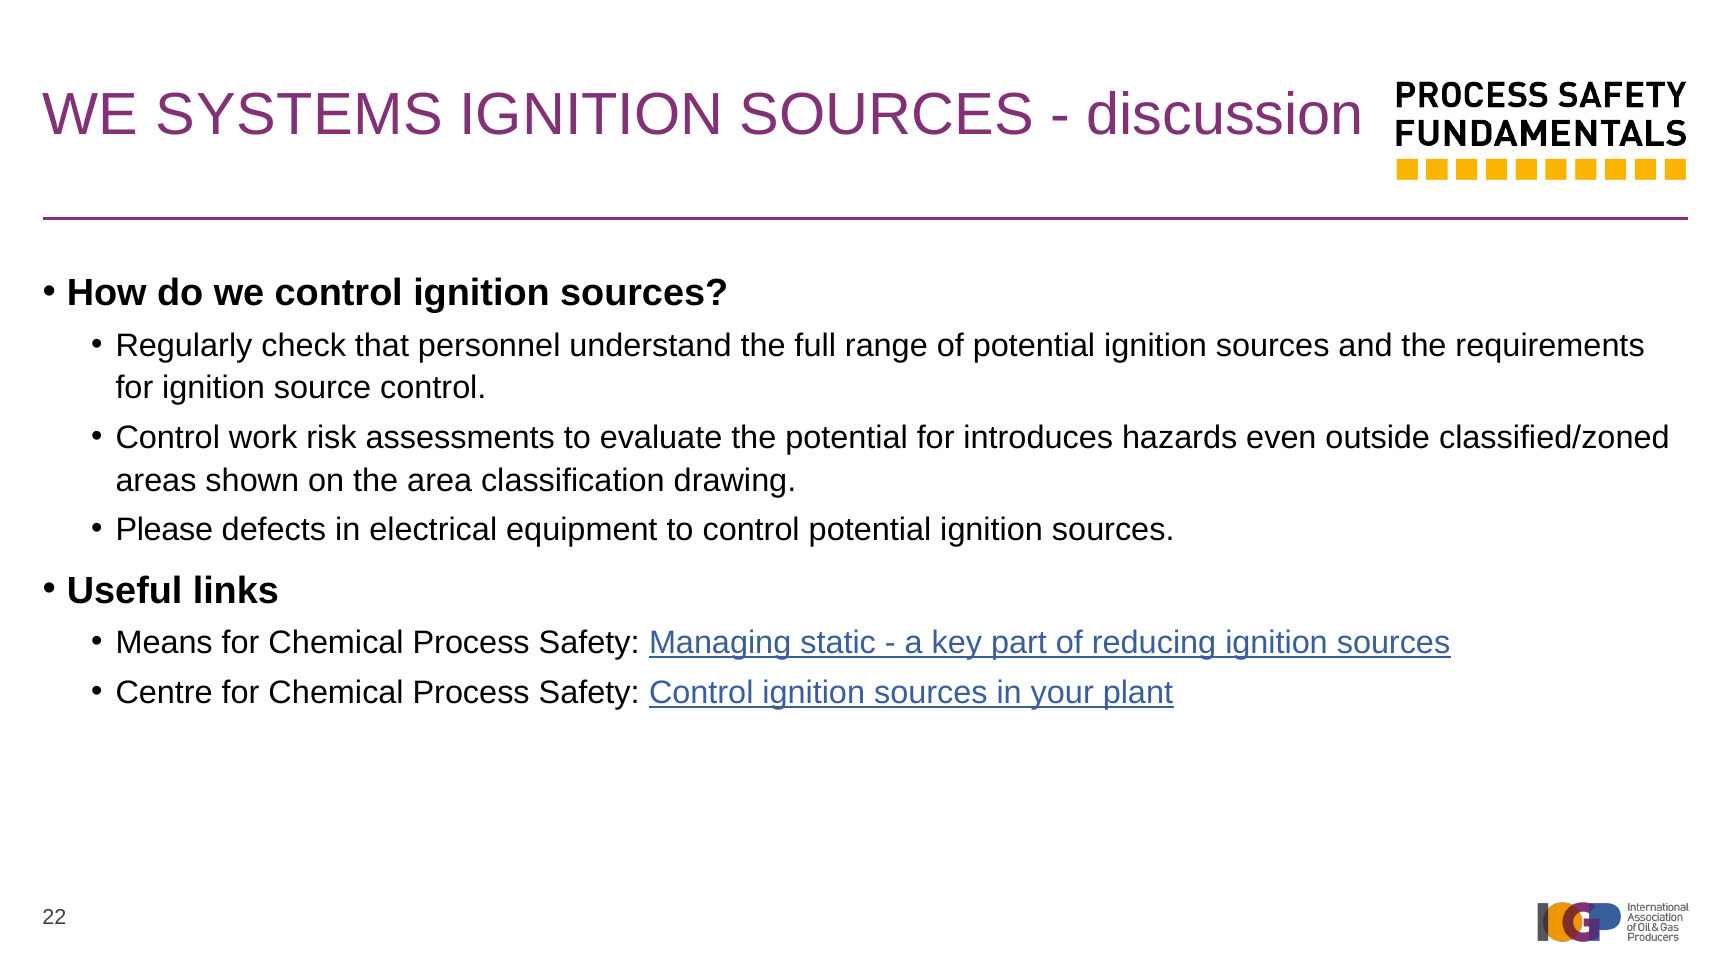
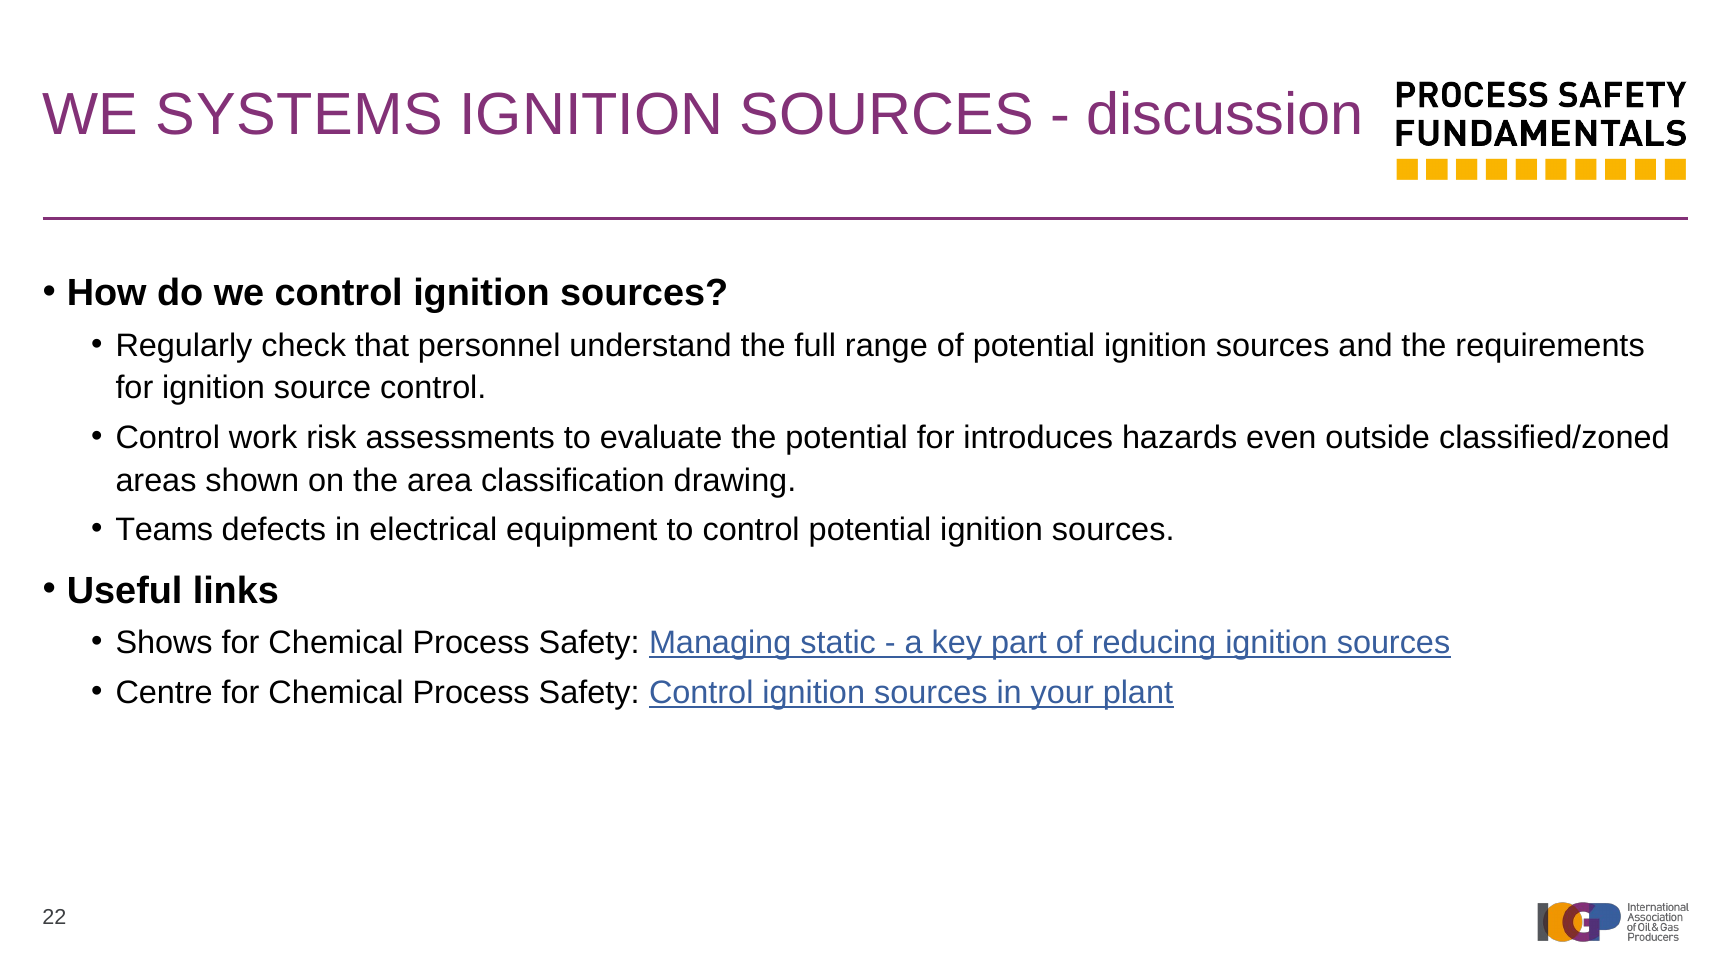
Please: Please -> Teams
Means: Means -> Shows
